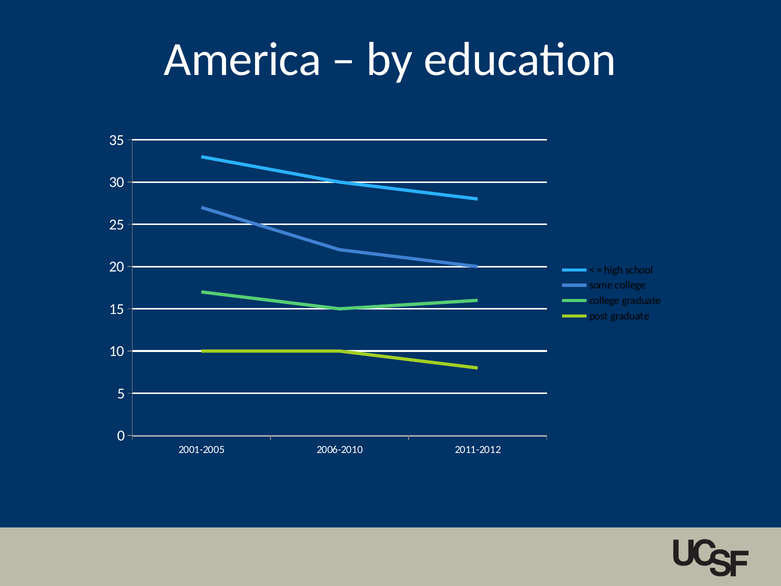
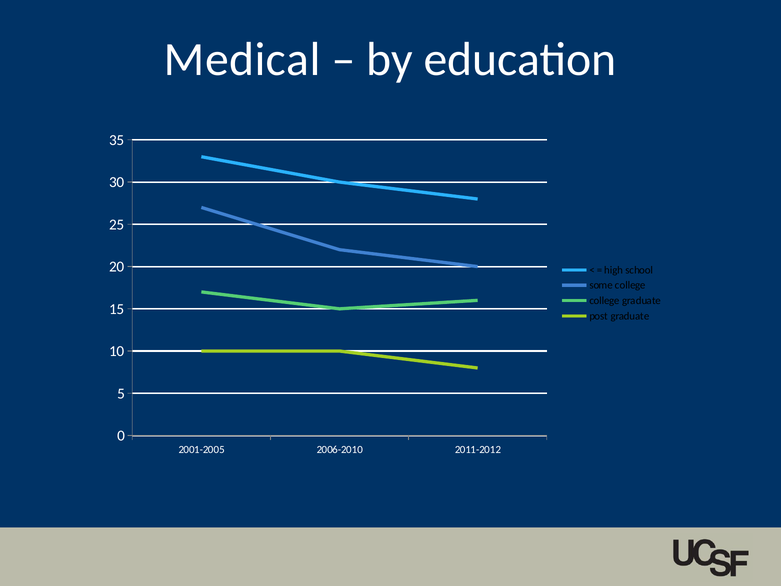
America: America -> Medical
